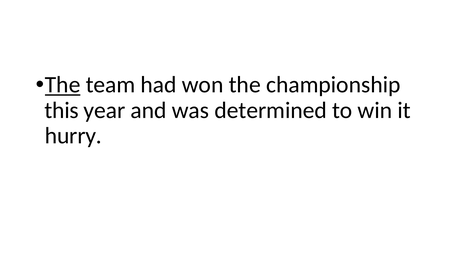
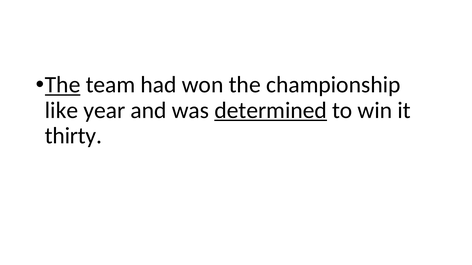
this: this -> like
determined underline: none -> present
hurry: hurry -> thirty
